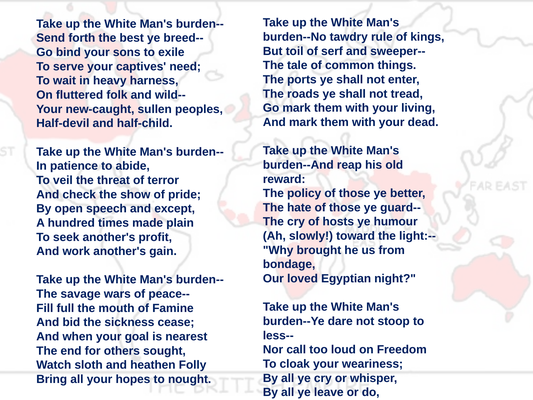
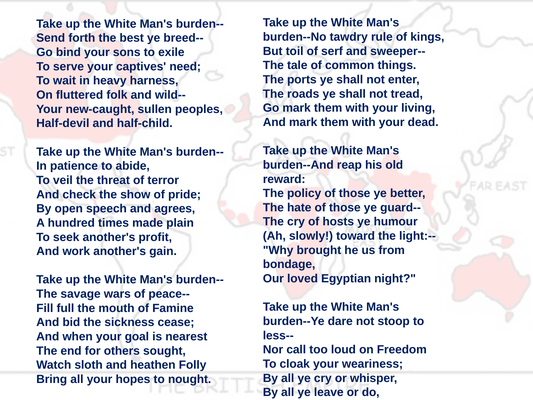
except: except -> agrees
